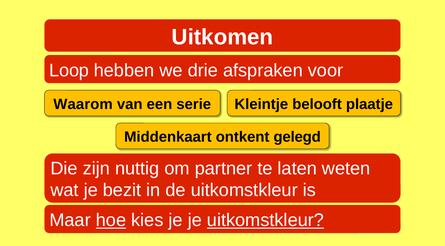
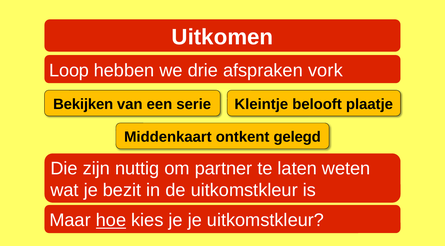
voor: voor -> vork
Waarom: Waarom -> Bekijken
uitkomstkleur at (265, 220) underline: present -> none
